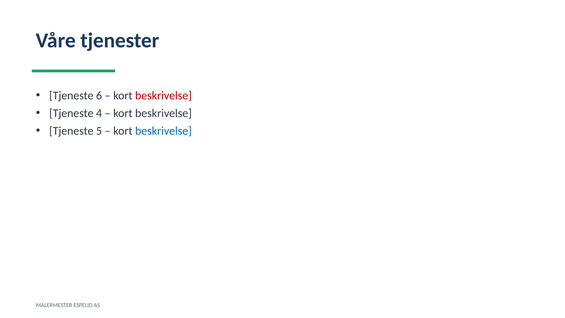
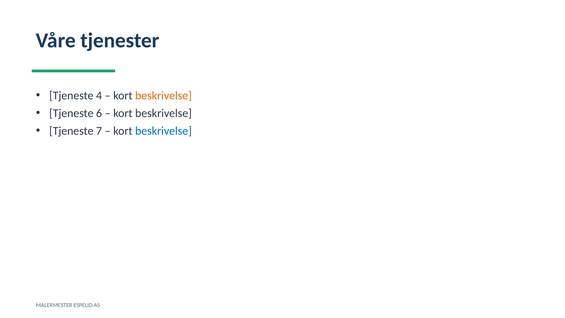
6: 6 -> 4
beskrivelse at (163, 96) colour: red -> orange
4: 4 -> 6
5: 5 -> 7
